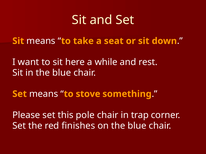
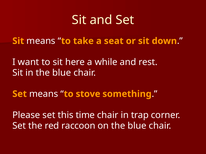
pole: pole -> time
finishes: finishes -> raccoon
